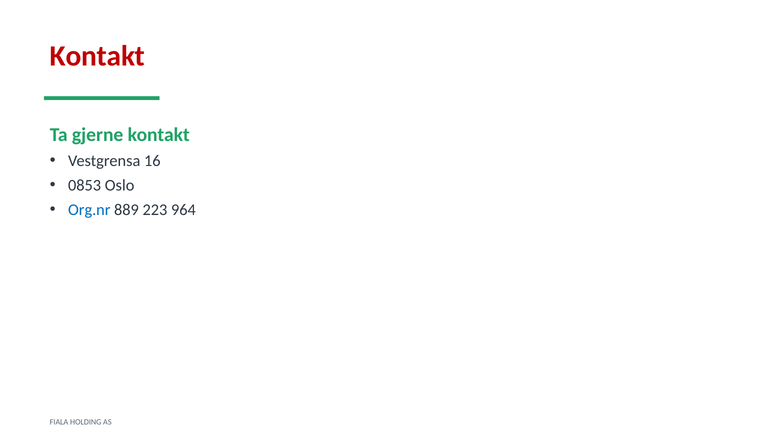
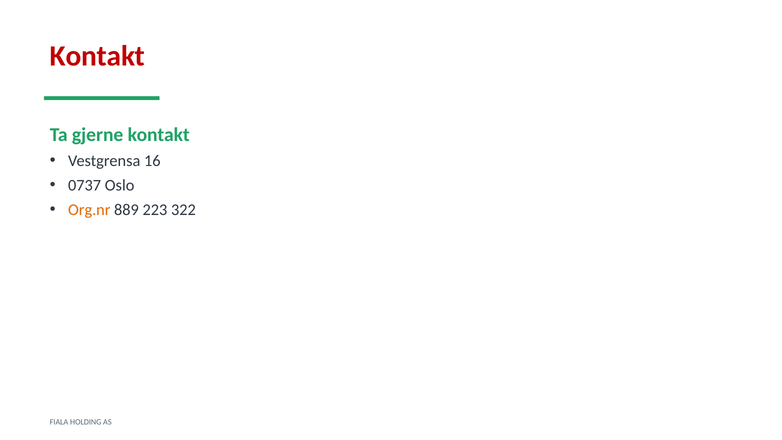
0853: 0853 -> 0737
Org.nr colour: blue -> orange
964: 964 -> 322
